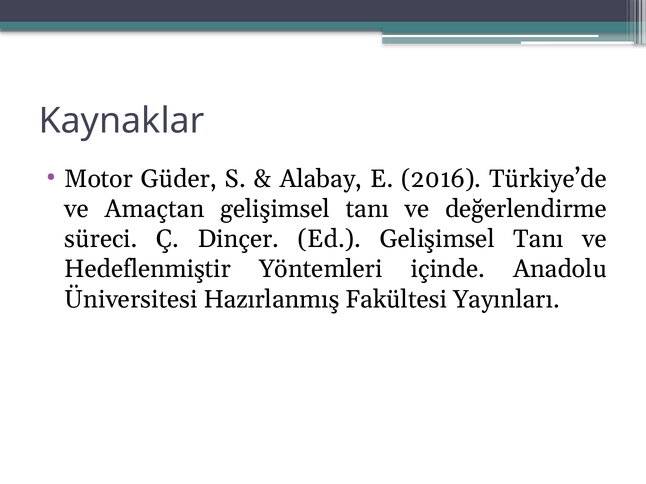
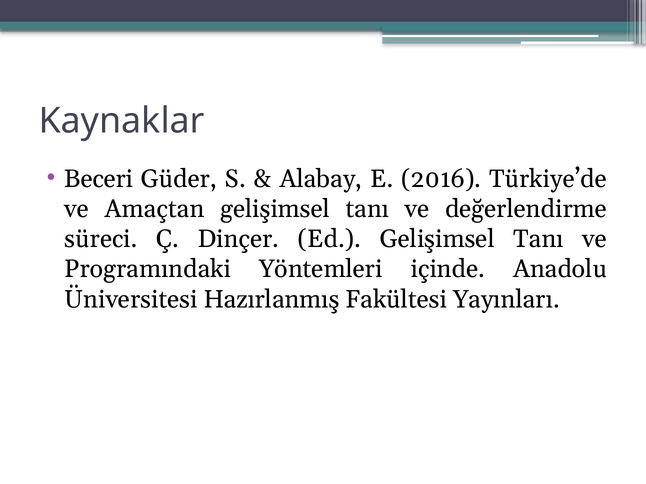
Motor: Motor -> Beceri
Hedeflenmiştir: Hedeflenmiştir -> Programındaki
